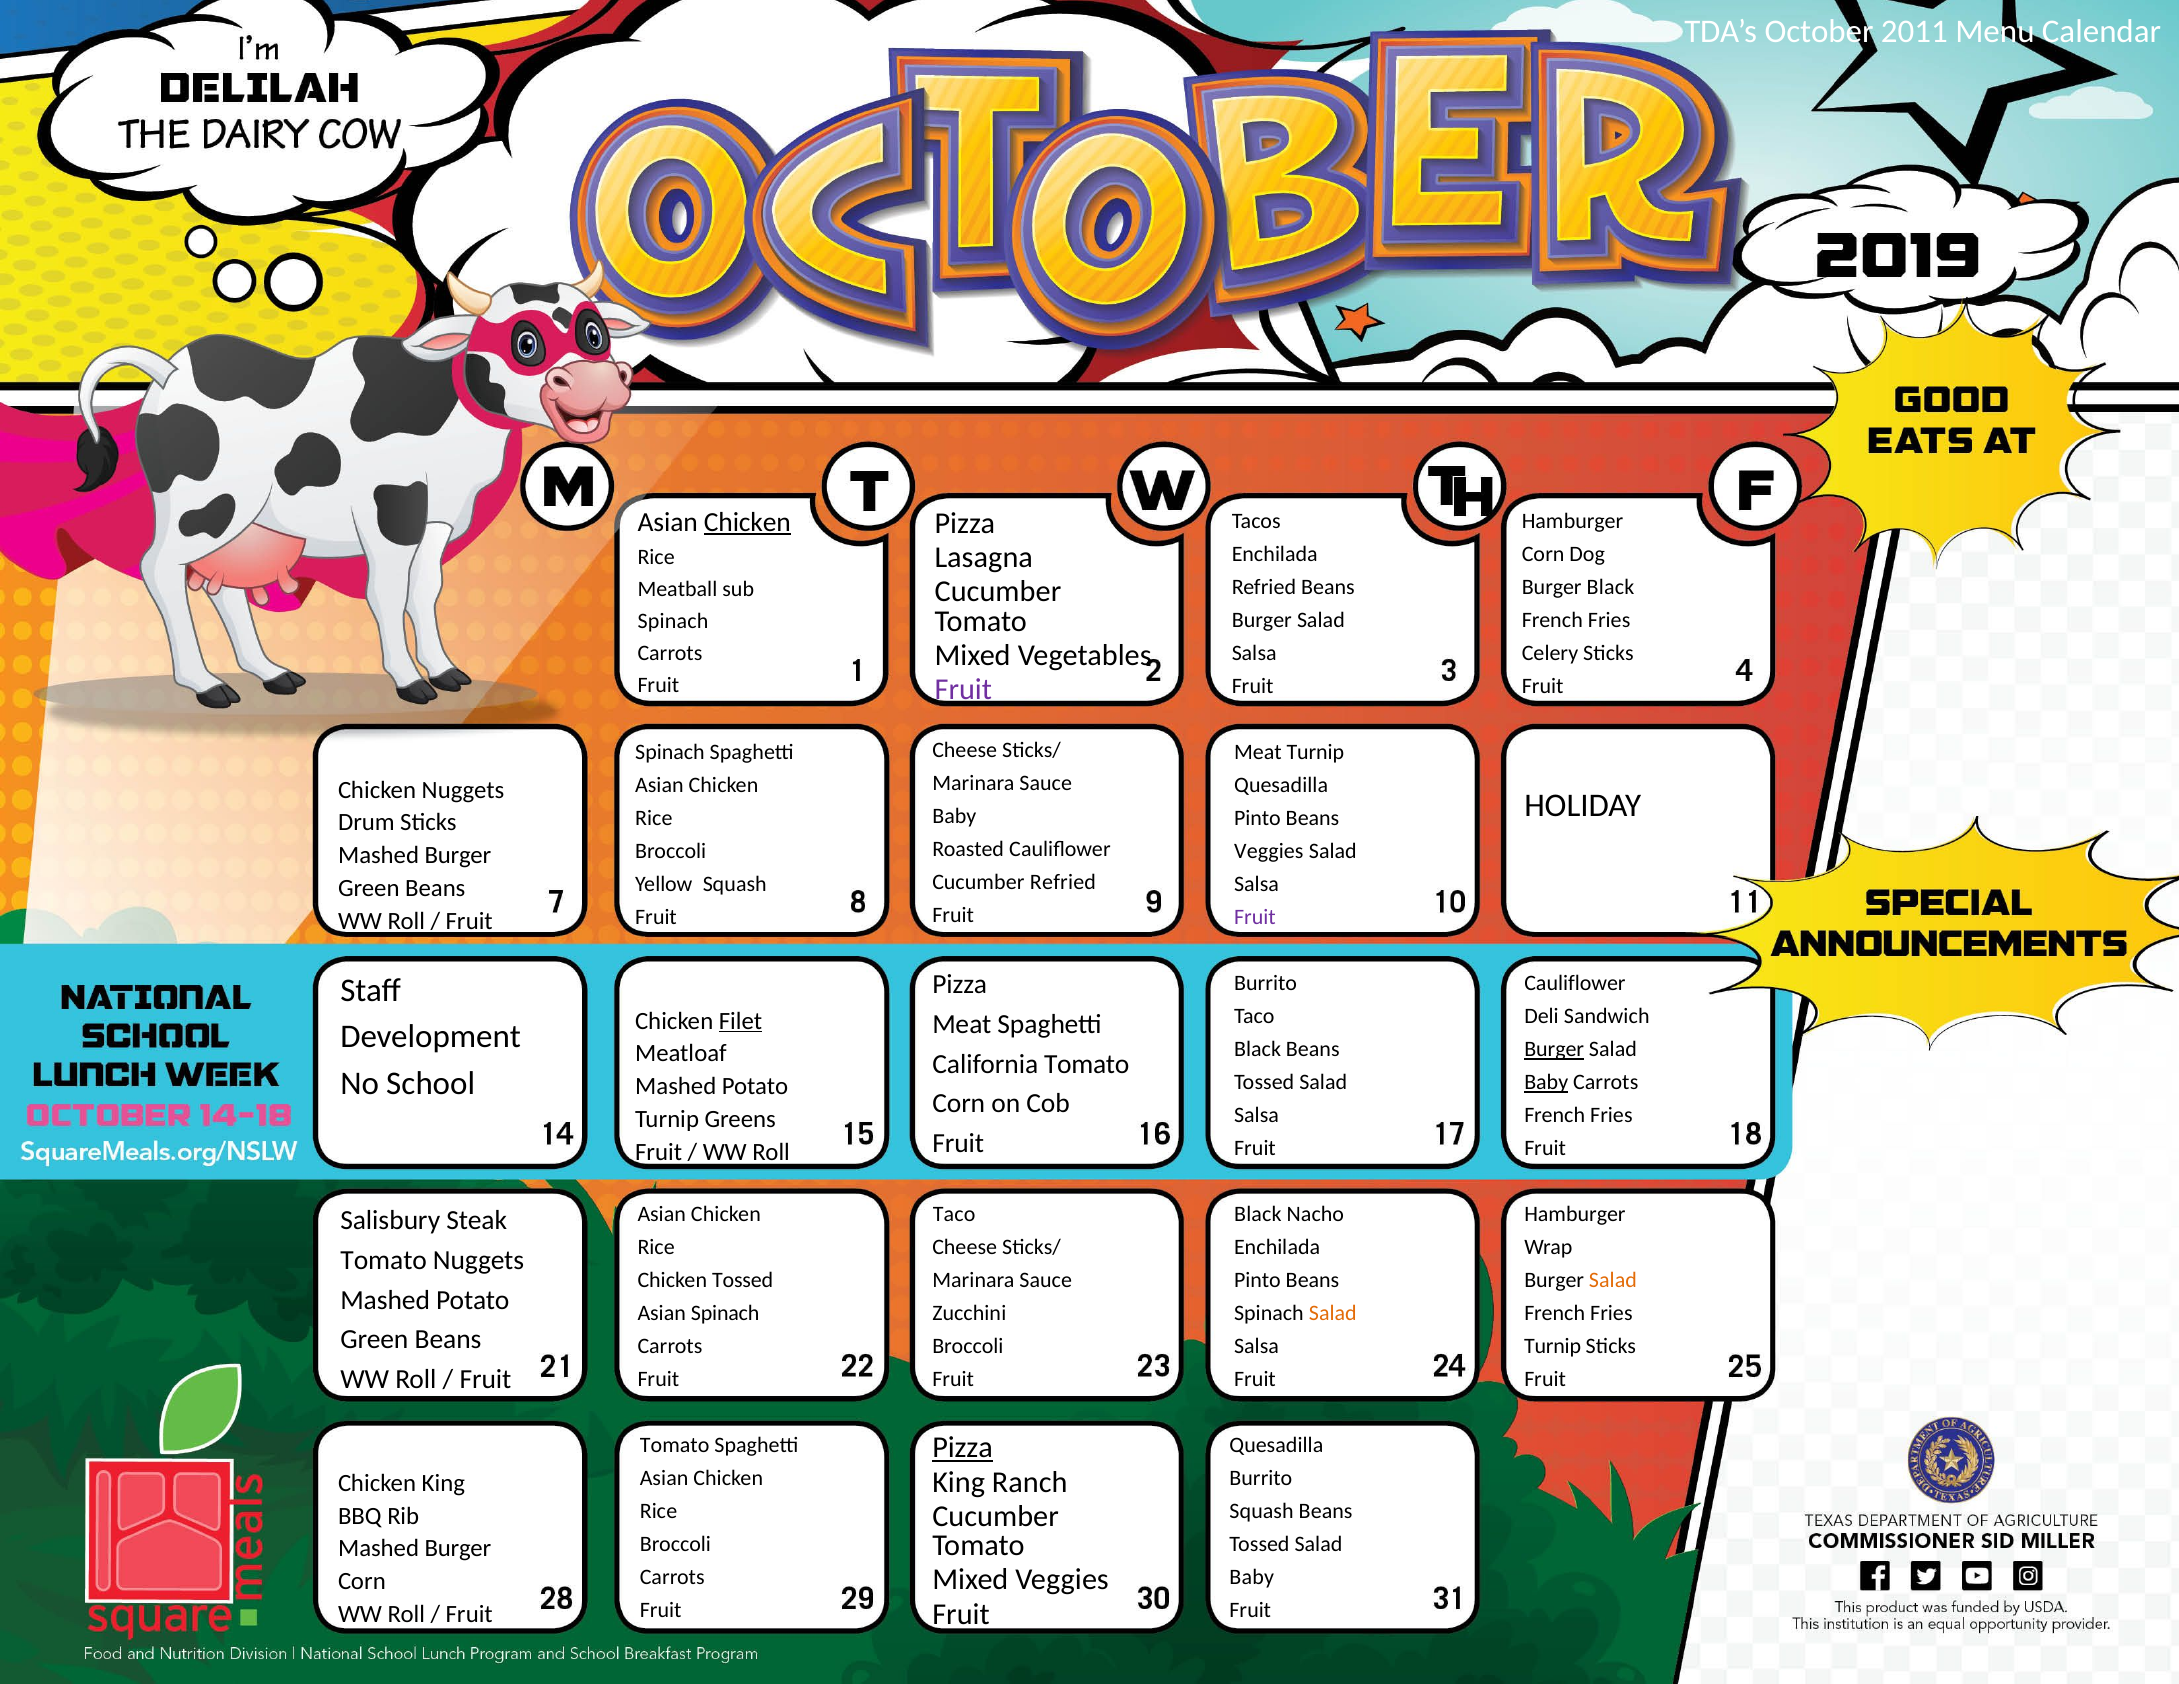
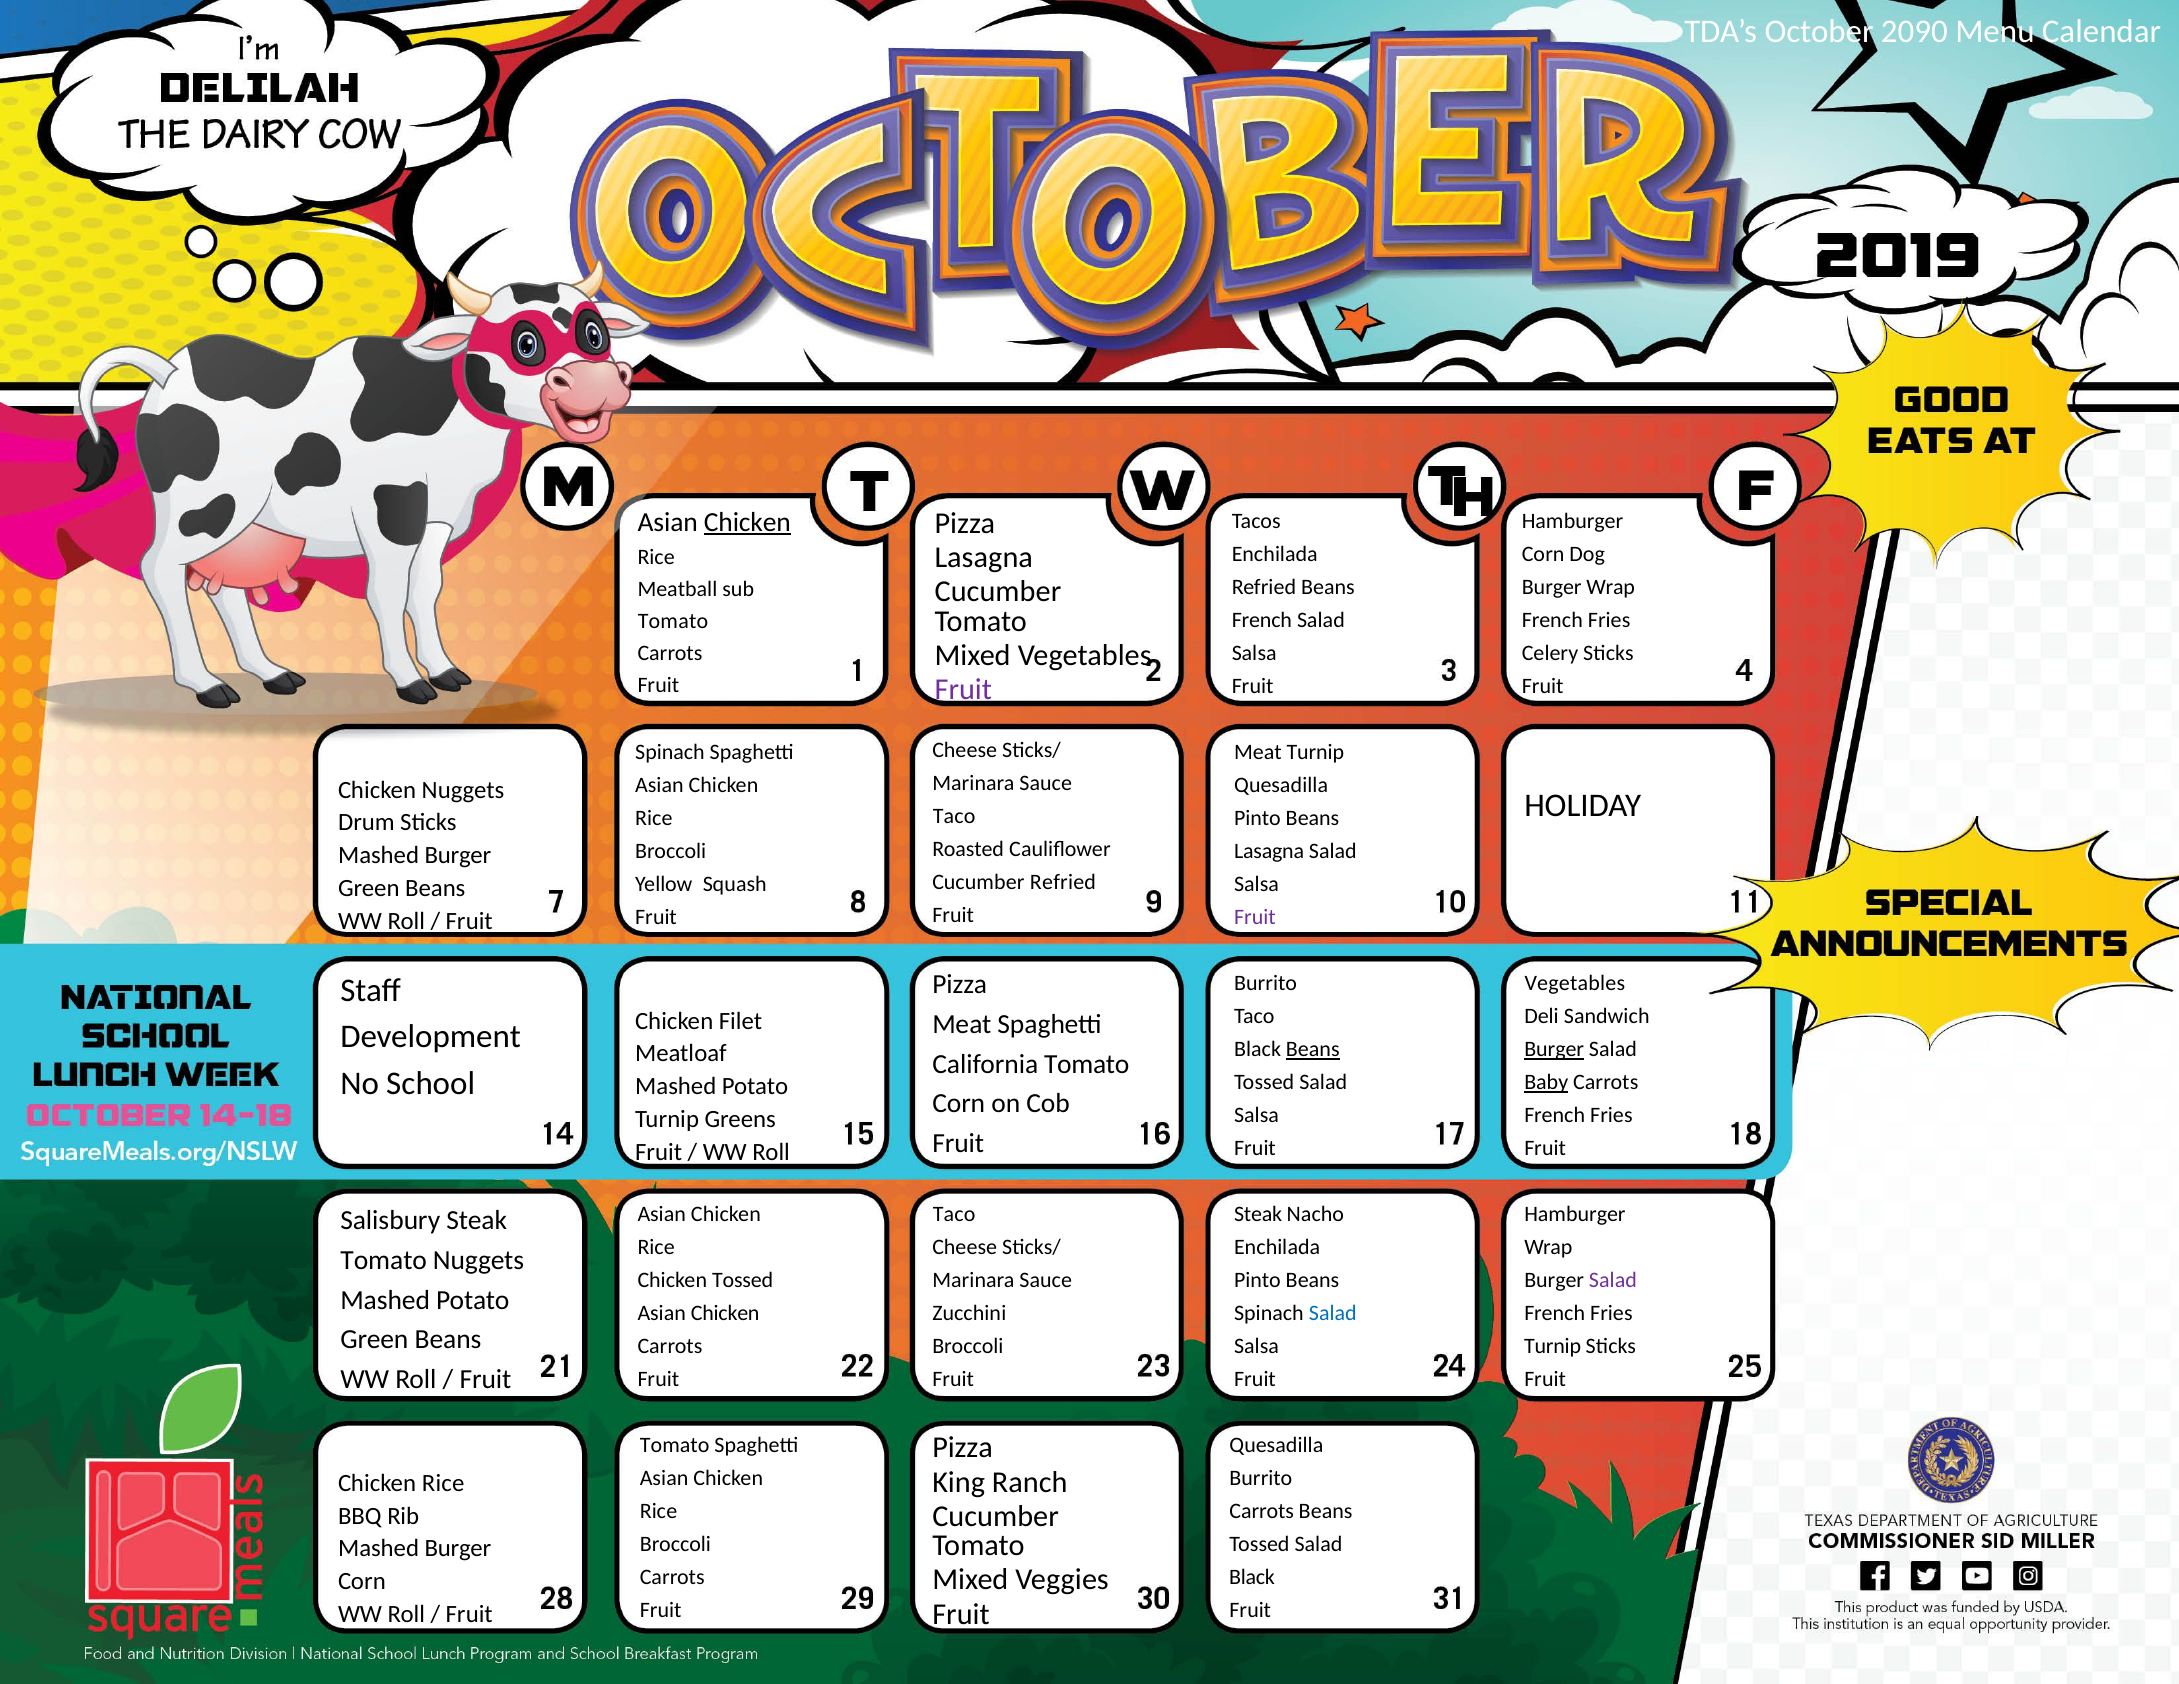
2011: 2011 -> 2090
Burger Black: Black -> Wrap
Burger at (1262, 620): Burger -> French
Spinach at (673, 621): Spinach -> Tomato
Baby at (954, 816): Baby -> Taco
Veggies at (1269, 851): Veggies -> Lasagna
Cauliflower at (1575, 983): Cauliflower -> Vegetables
Filet underline: present -> none
Beans at (1313, 1049) underline: none -> present
Black at (1258, 1214): Black -> Steak
Salad at (1613, 1280) colour: orange -> purple
Spinach at (725, 1313): Spinach -> Chicken
Salad at (1333, 1313) colour: orange -> blue
Pizza at (963, 1447) underline: present -> none
King at (443, 1483): King -> Rice
Squash at (1262, 1511): Squash -> Carrots
Baby at (1252, 1577): Baby -> Black
